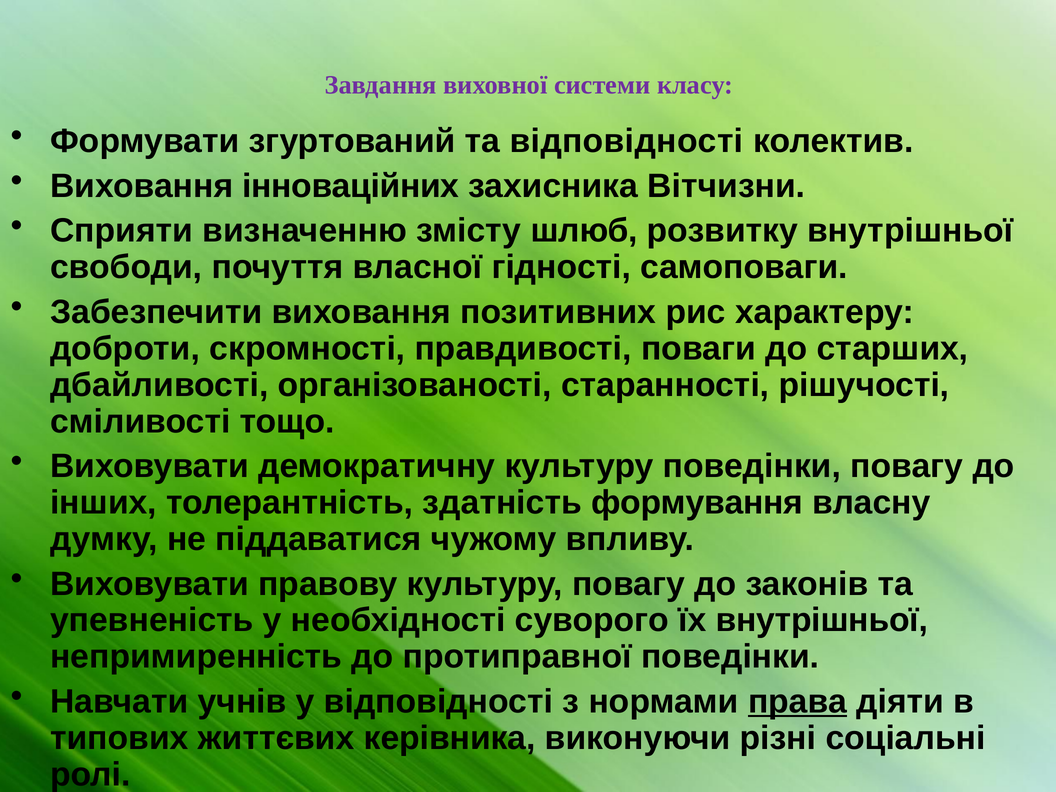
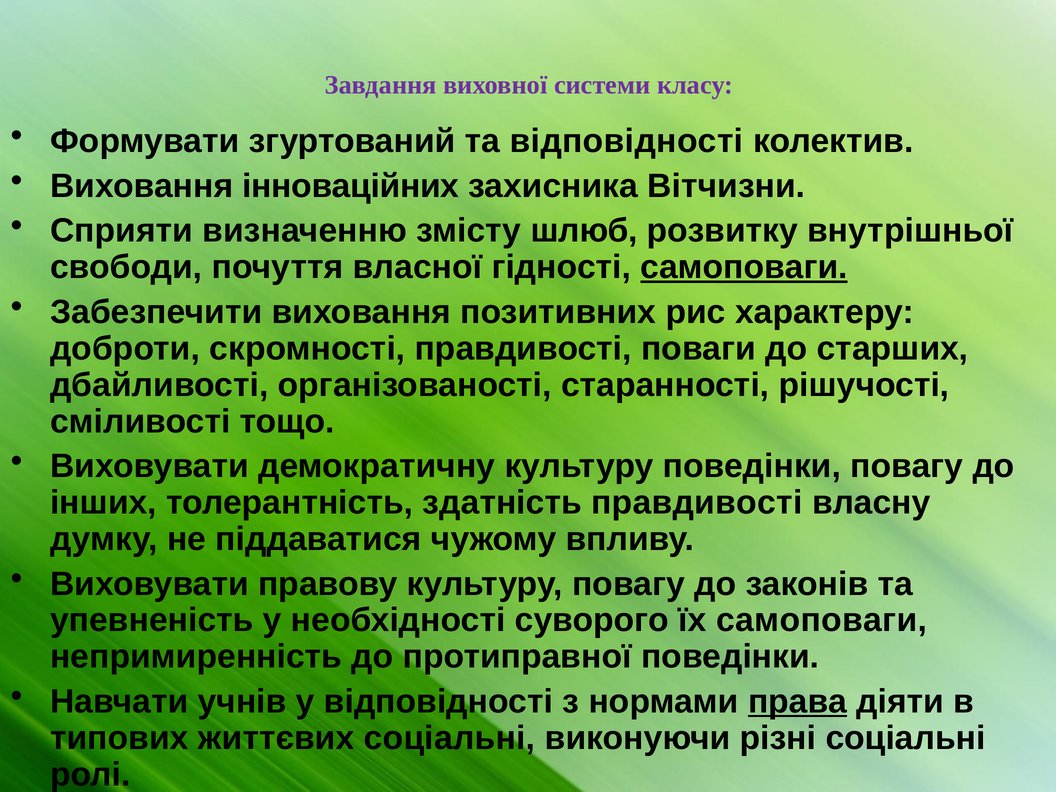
самоповаги at (744, 267) underline: none -> present
здатність формування: формування -> правдивості
їх внутрішньої: внутрішньої -> самоповаги
життєвих керівника: керівника -> соціальні
